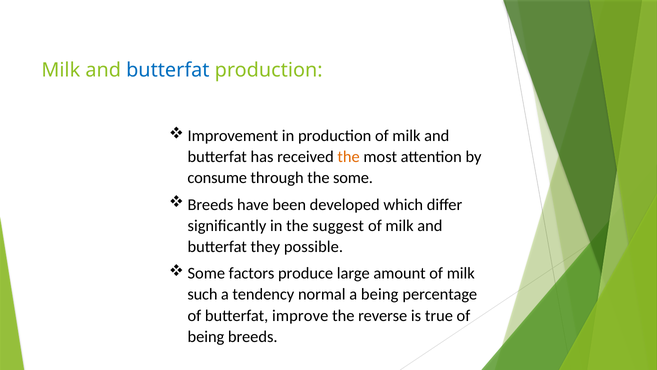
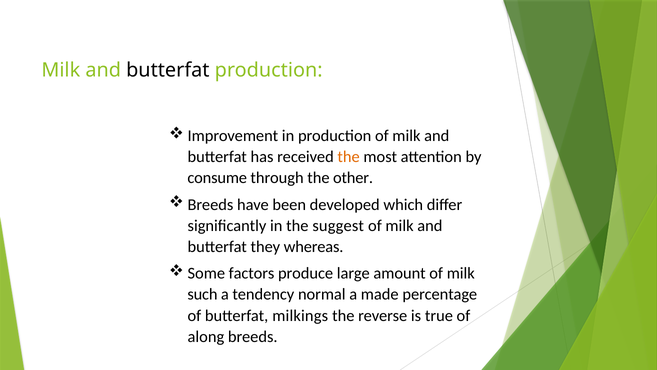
butterfat at (168, 70) colour: blue -> black
the some: some -> other
possible: possible -> whereas
a being: being -> made
improve: improve -> milkings
being at (206, 336): being -> along
